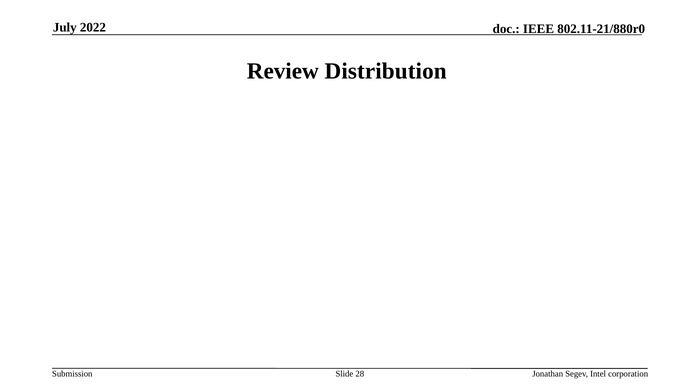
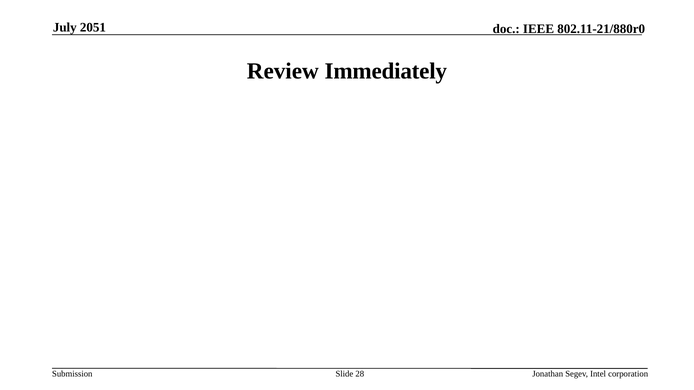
2022: 2022 -> 2051
Distribution: Distribution -> Immediately
